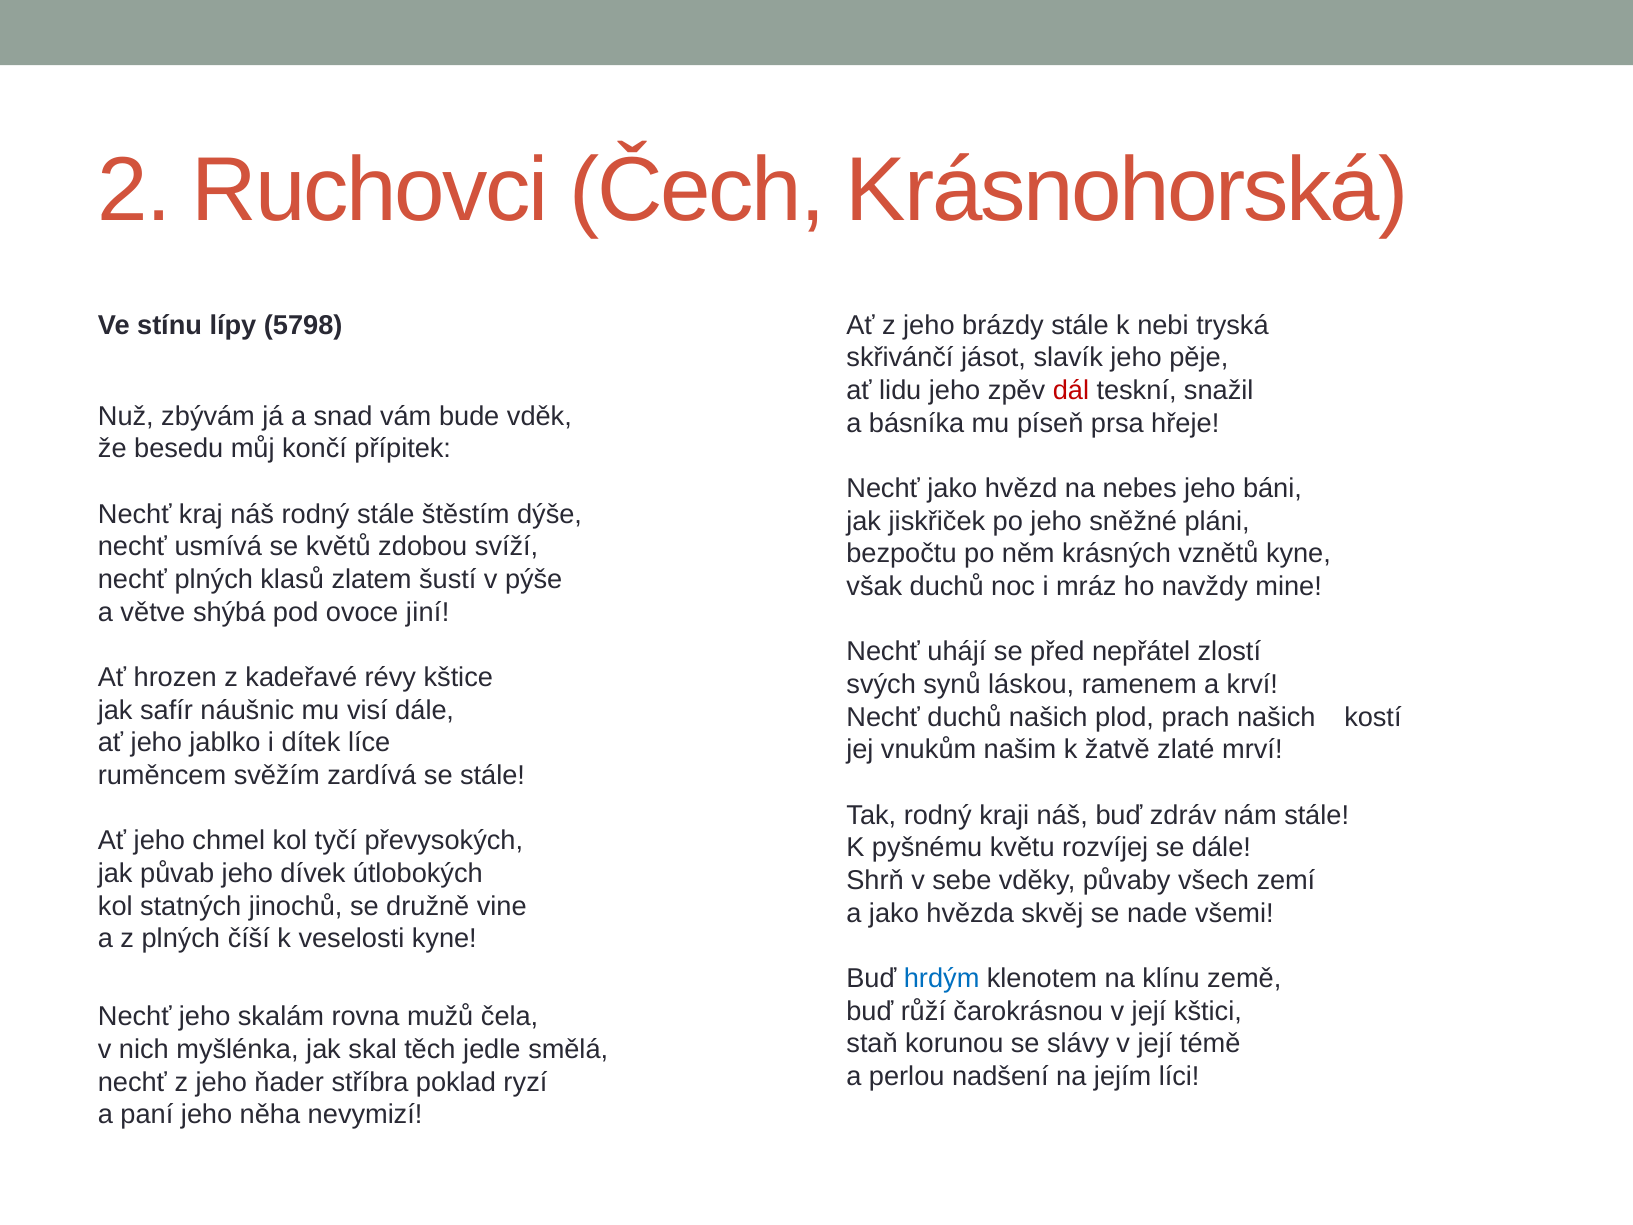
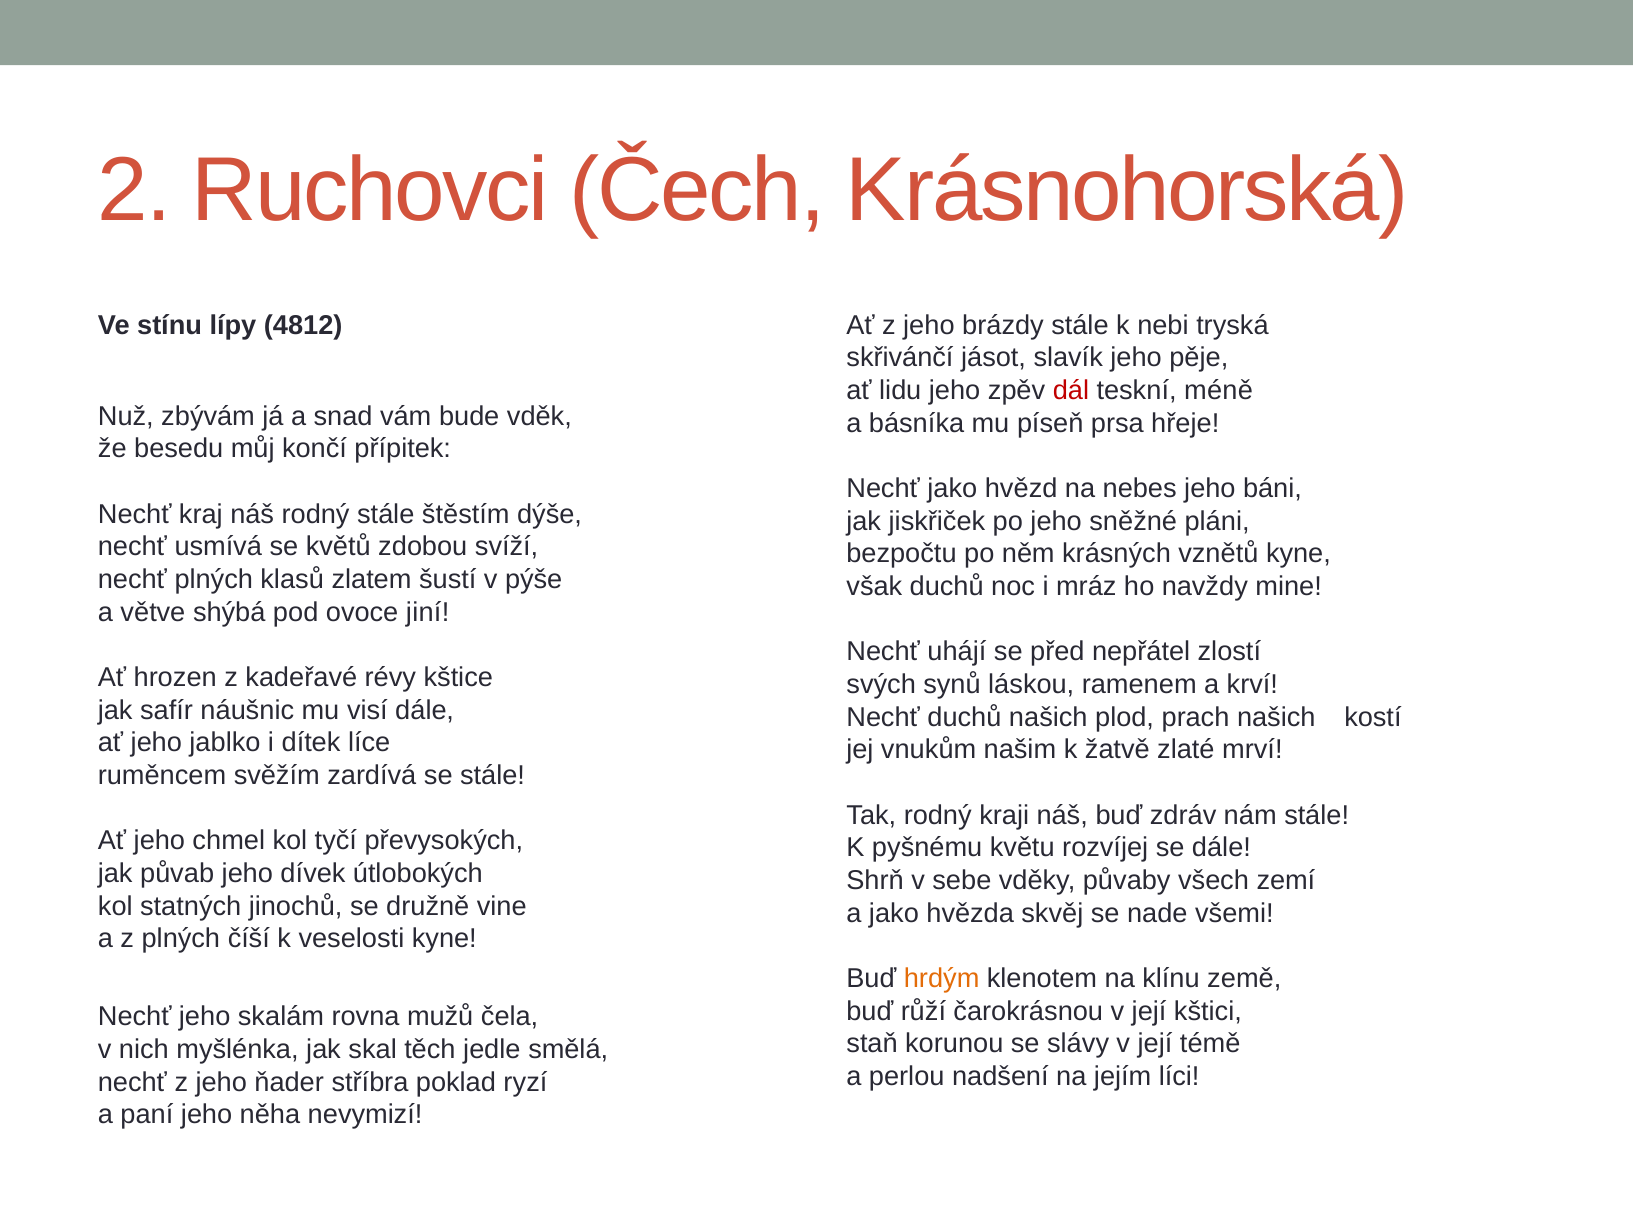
5798: 5798 -> 4812
snažil: snažil -> méně
hrdým colour: blue -> orange
